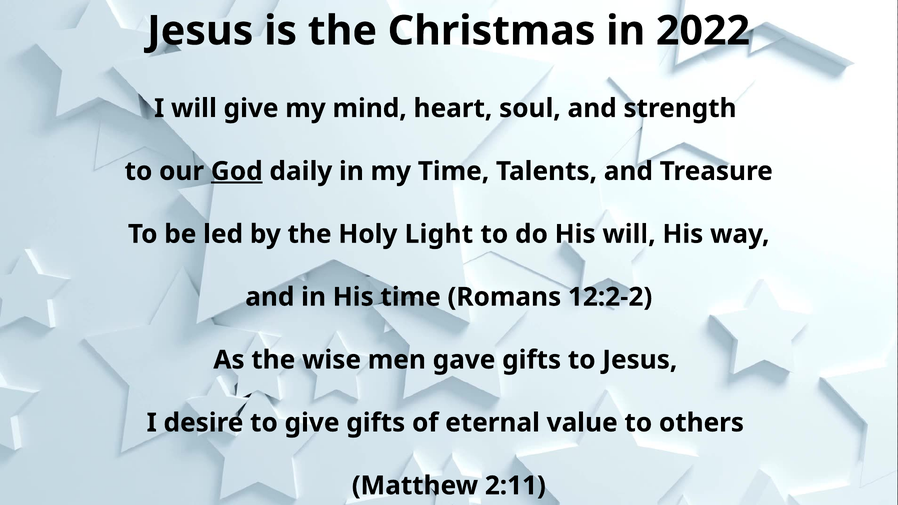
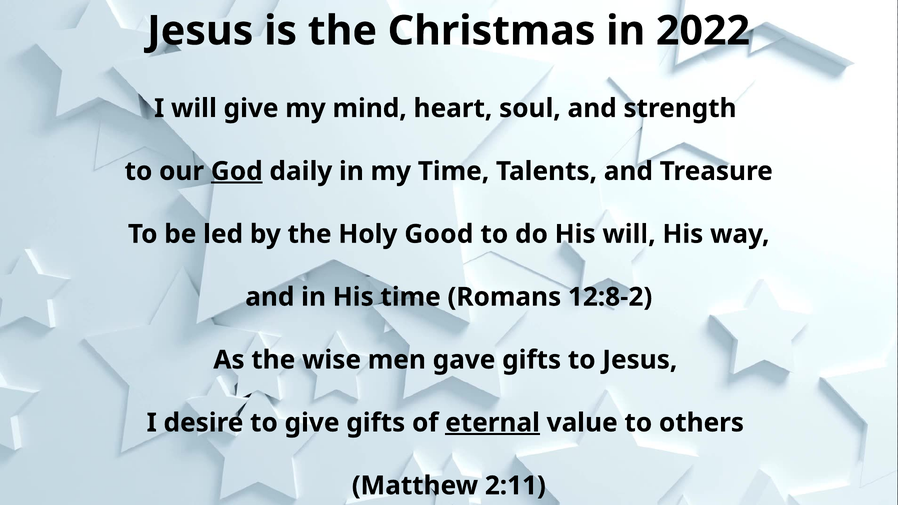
Light: Light -> Good
12:2-2: 12:2-2 -> 12:8-2
eternal underline: none -> present
